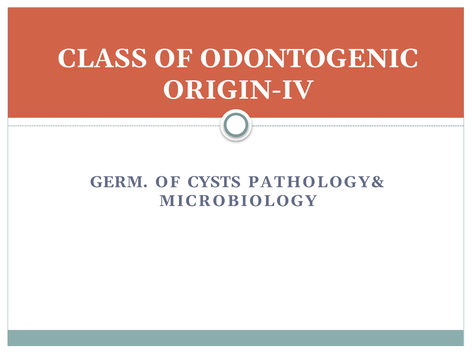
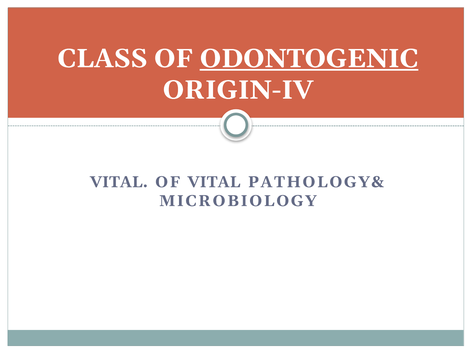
ODONTOGENIC underline: none -> present
GERM at (119, 182): GERM -> VITAL
OF CYSTS: CYSTS -> VITAL
